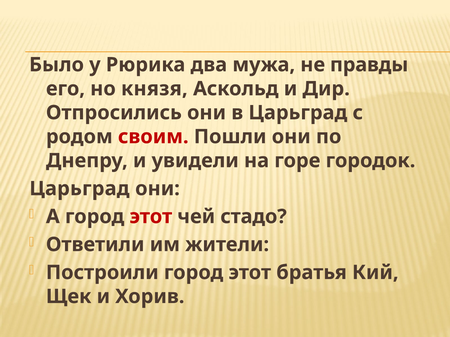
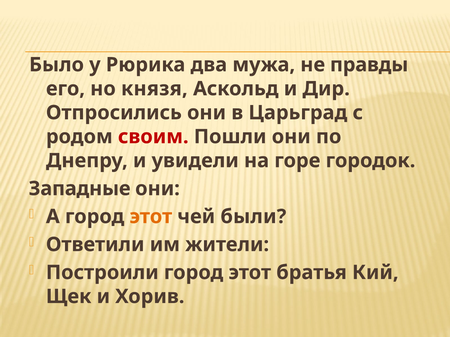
Царьград at (79, 189): Царьград -> Западные
этот at (151, 217) colour: red -> orange
стадо: стадо -> были
